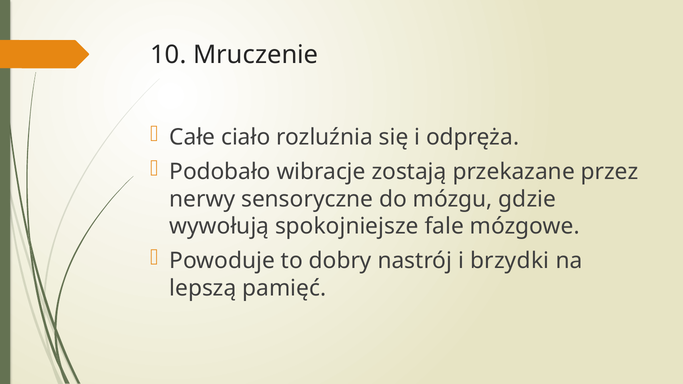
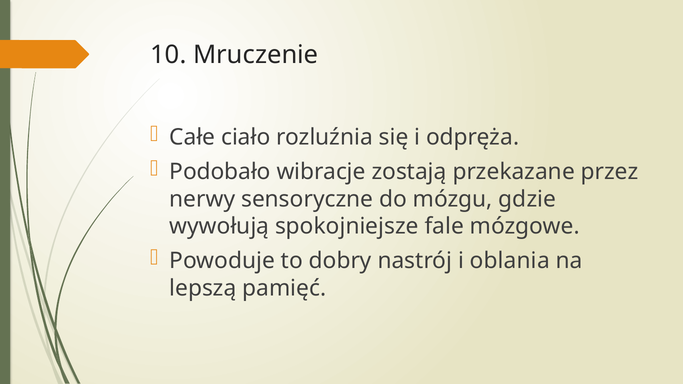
brzydki: brzydki -> oblania
